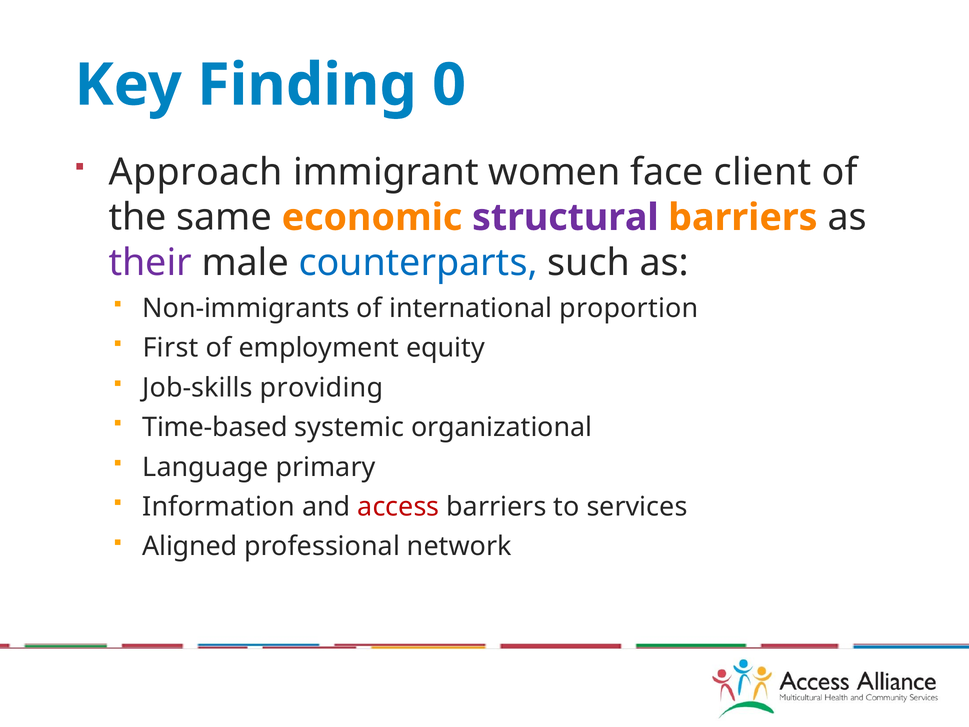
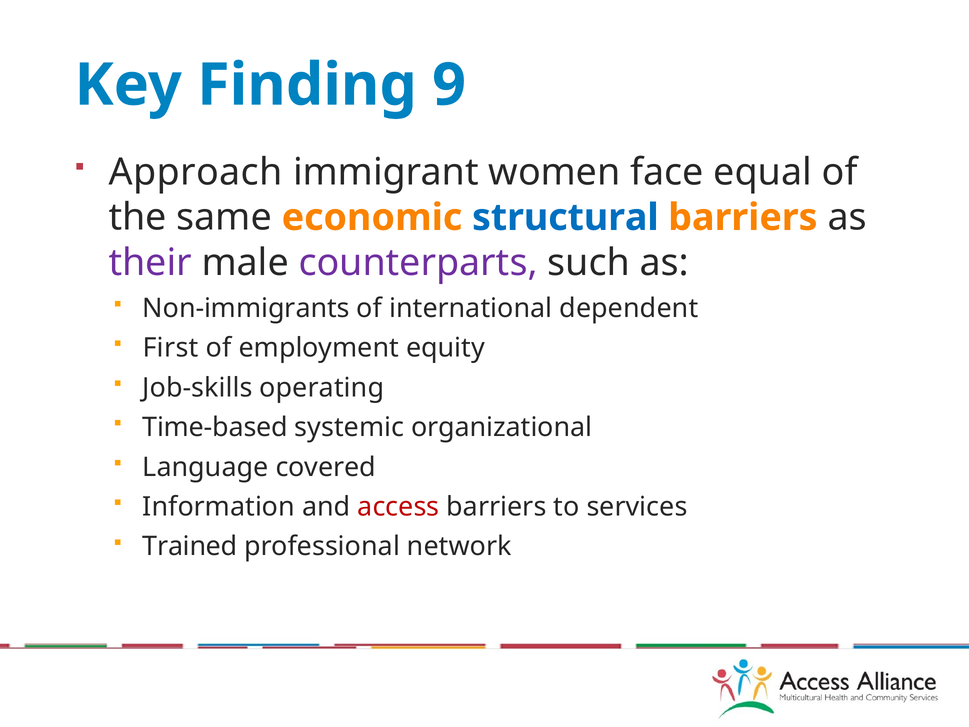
0: 0 -> 9
client: client -> equal
structural colour: purple -> blue
counterparts colour: blue -> purple
proportion: proportion -> dependent
providing: providing -> operating
primary: primary -> covered
Aligned: Aligned -> Trained
